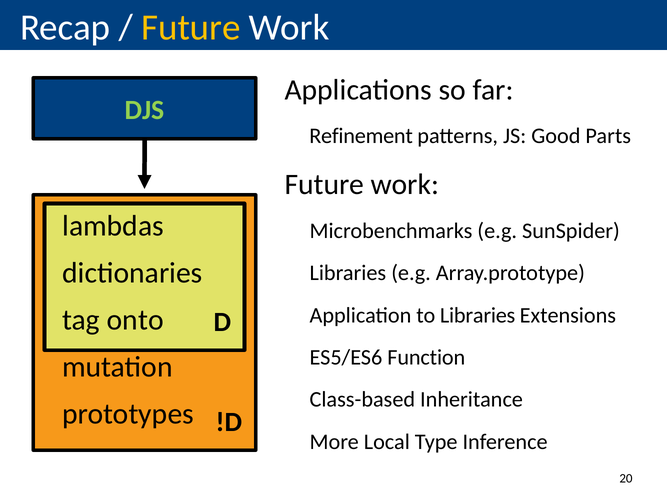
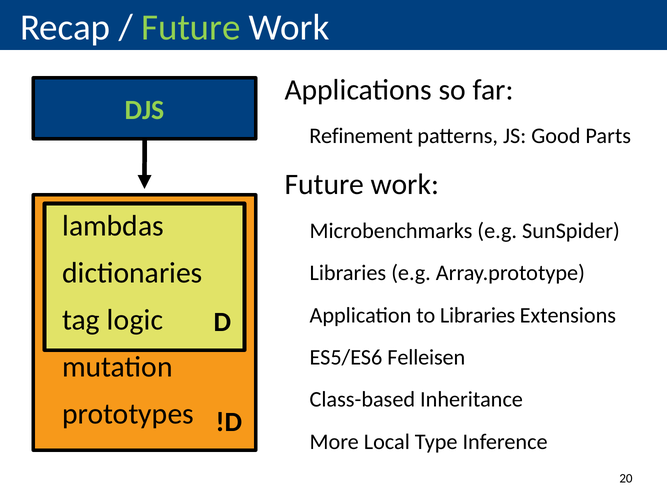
Future at (191, 28) colour: yellow -> light green
onto: onto -> logic
Function: Function -> Felleisen
